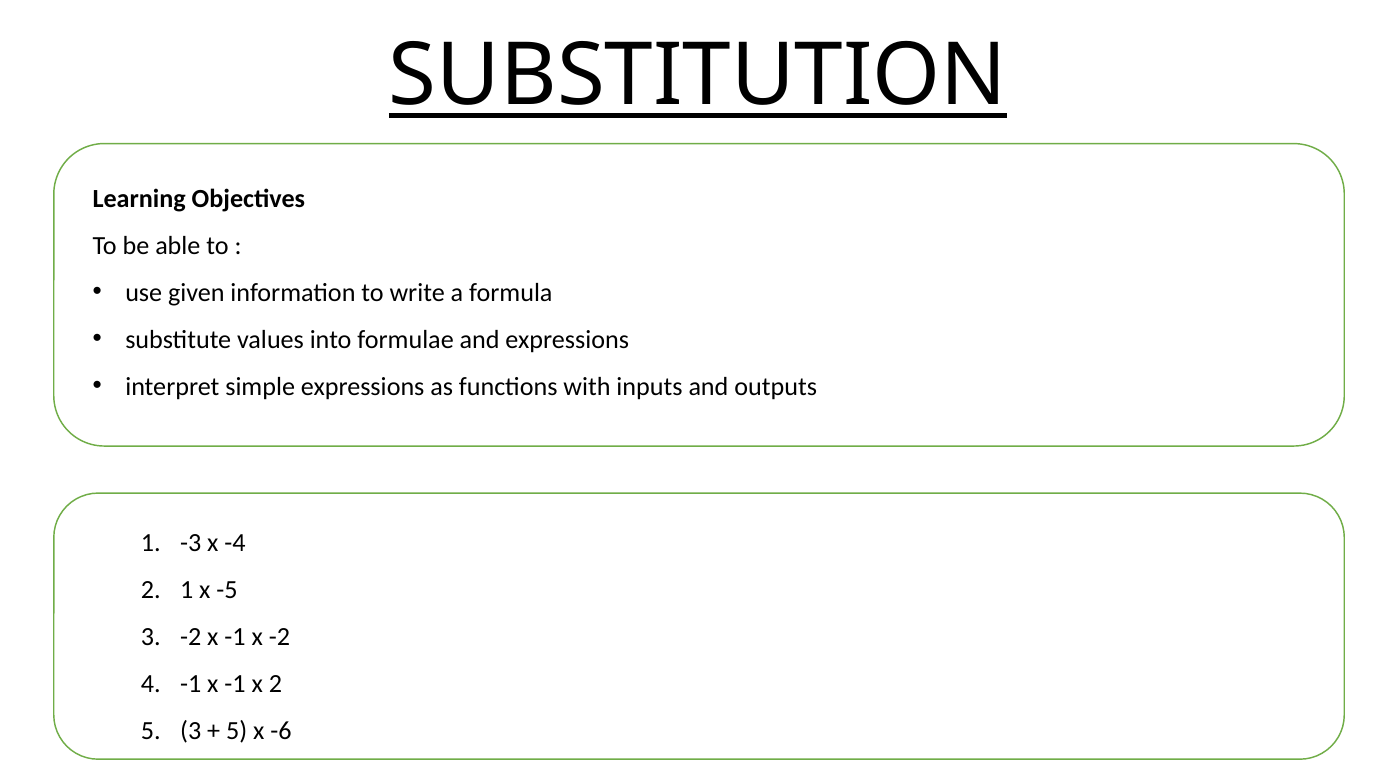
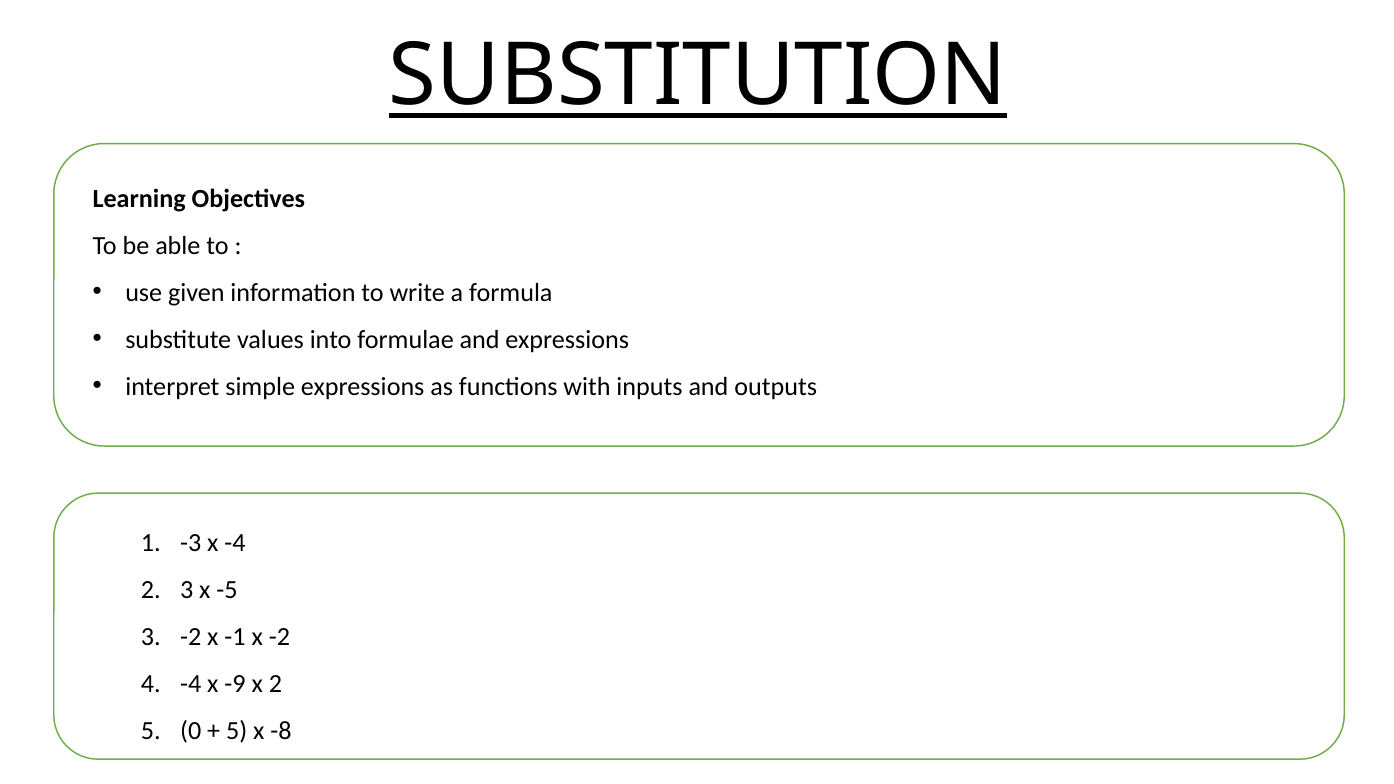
2 1: 1 -> 3
4 -1: -1 -> -4
-1 at (235, 684): -1 -> -9
5 3: 3 -> 0
-6: -6 -> -8
